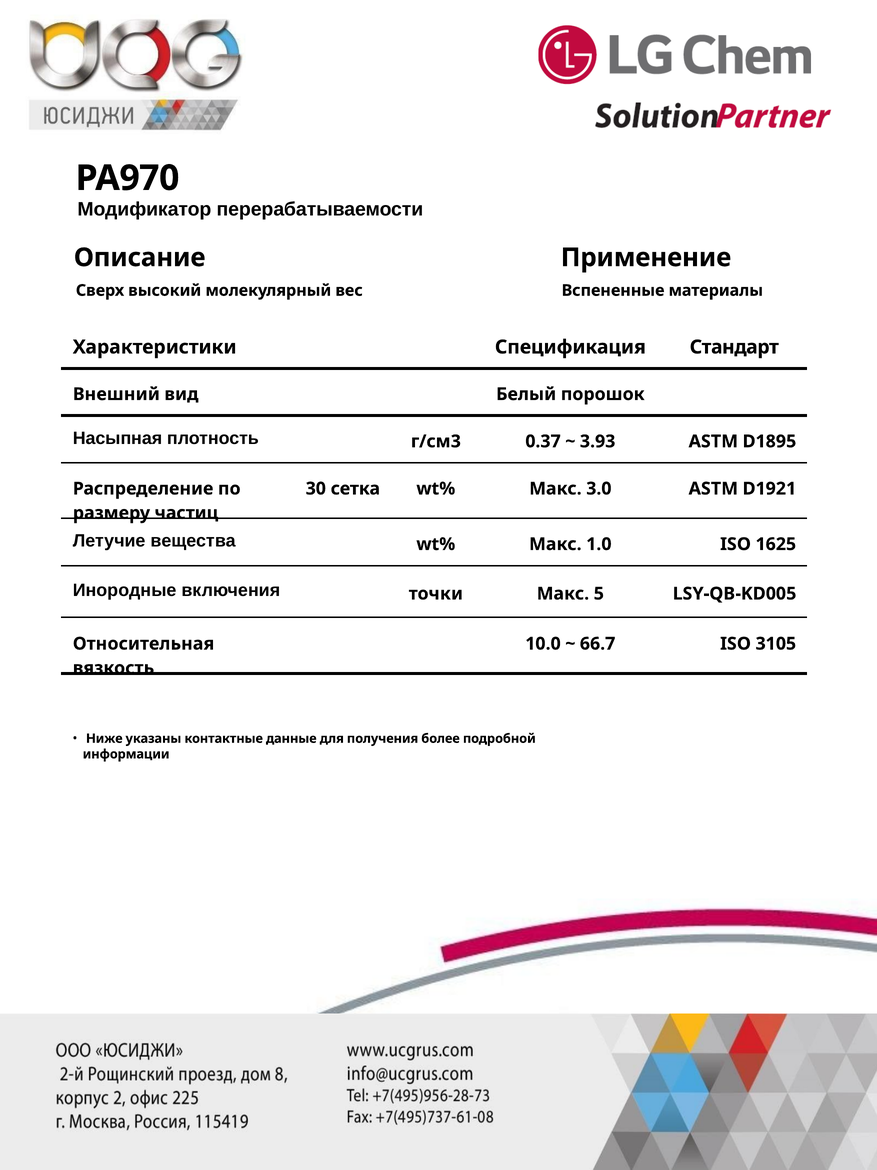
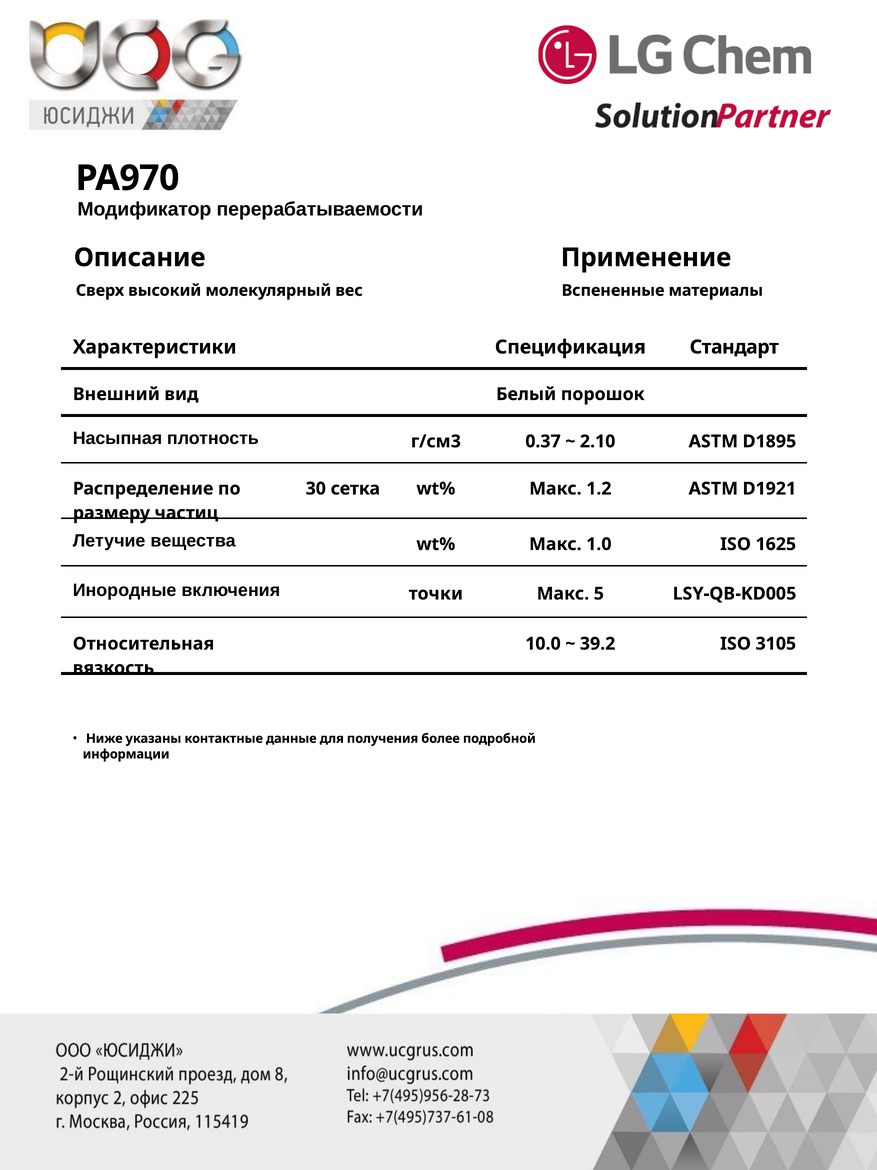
3.93: 3.93 -> 2.10
3.0: 3.0 -> 1.2
66.7: 66.7 -> 39.2
